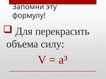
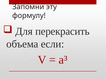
силу: силу -> если
